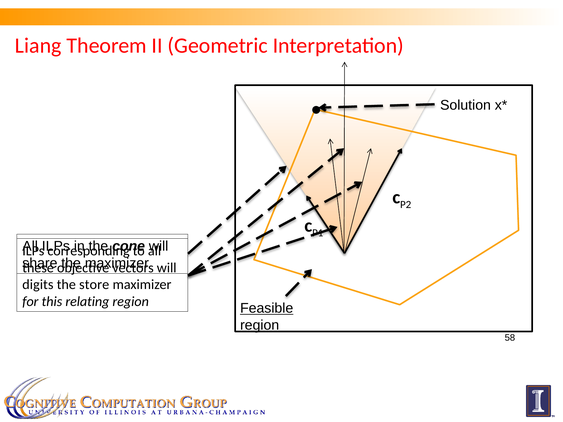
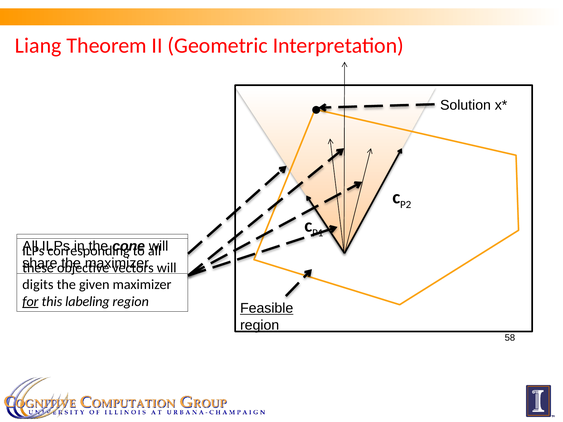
store: store -> given
for underline: none -> present
relating: relating -> labeling
